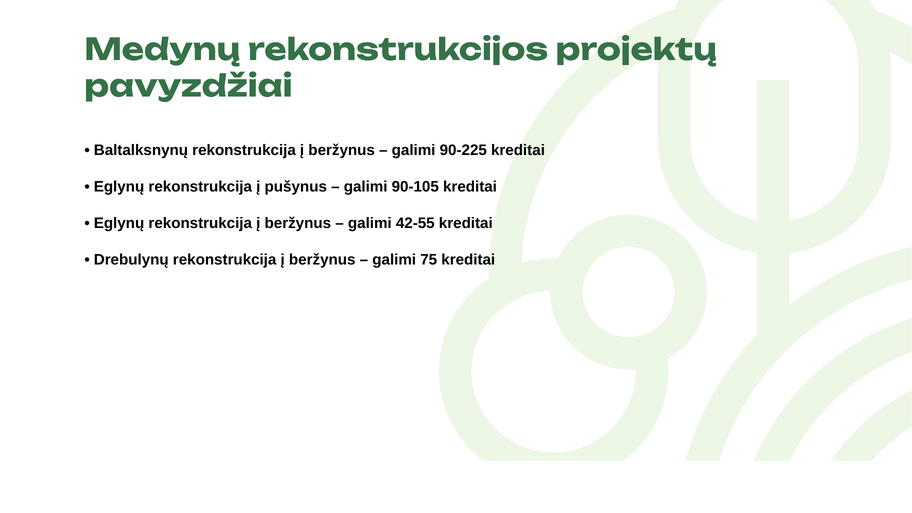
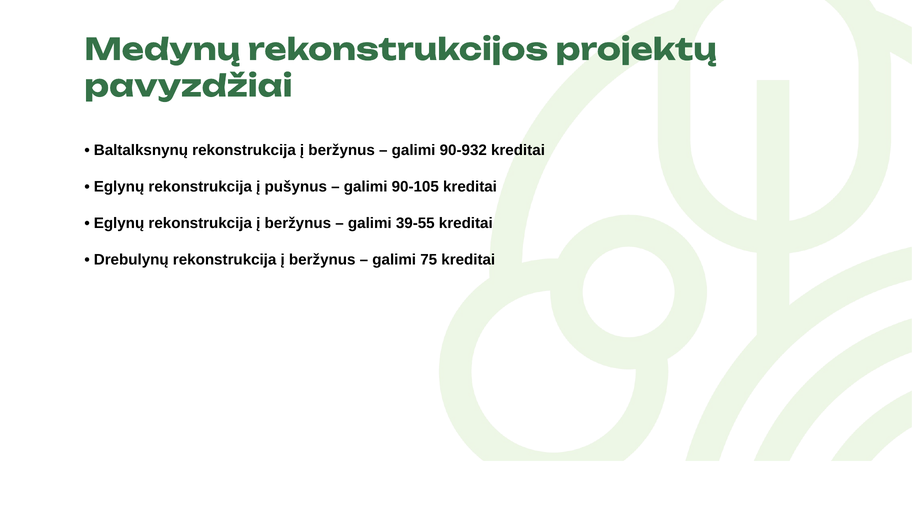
90-225: 90-225 -> 90-932
42-55: 42-55 -> 39-55
